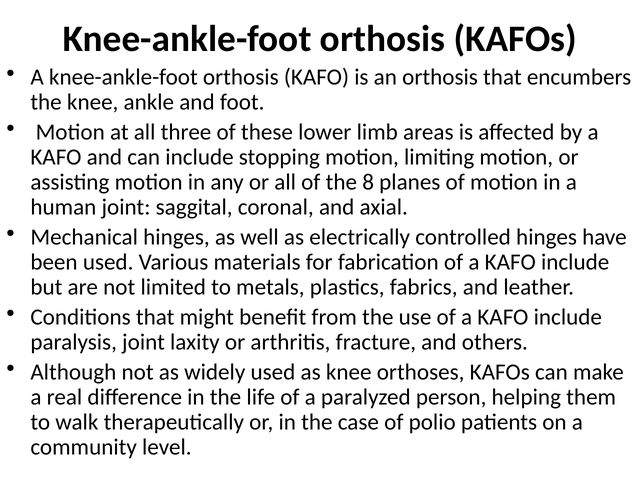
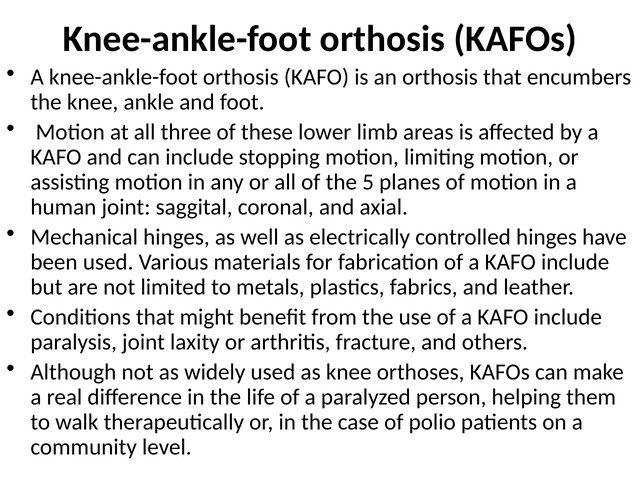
8: 8 -> 5
